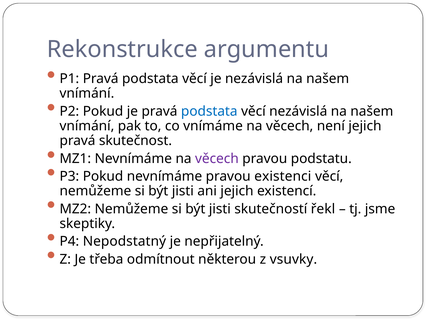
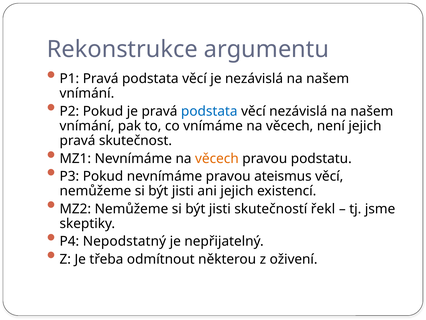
věcech at (217, 158) colour: purple -> orange
existenci: existenci -> ateismus
vsuvky: vsuvky -> oživení
